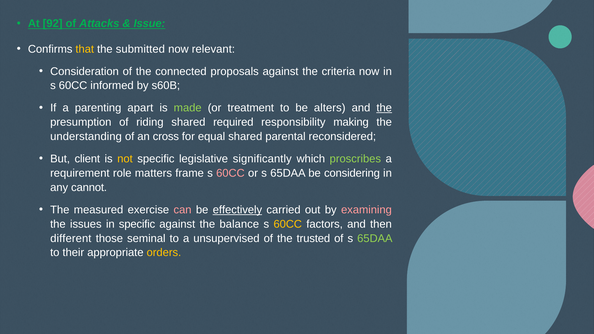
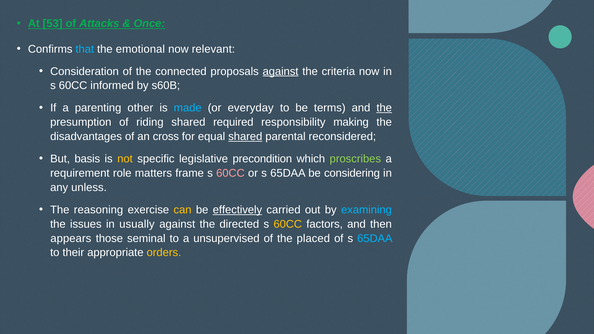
92: 92 -> 53
Issue: Issue -> Once
that colour: yellow -> light blue
submitted: submitted -> emotional
against at (281, 71) underline: none -> present
apart: apart -> other
made colour: light green -> light blue
treatment: treatment -> everyday
alters: alters -> terms
understanding: understanding -> disadvantages
shared at (245, 137) underline: none -> present
client: client -> basis
significantly: significantly -> precondition
cannot: cannot -> unless
measured: measured -> reasoning
can colour: pink -> yellow
examining colour: pink -> light blue
in specific: specific -> usually
balance: balance -> directed
different: different -> appears
trusted: trusted -> placed
65DAA at (375, 238) colour: light green -> light blue
